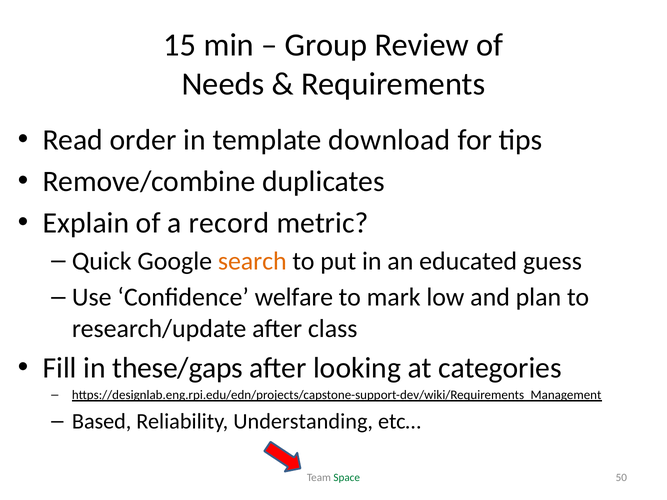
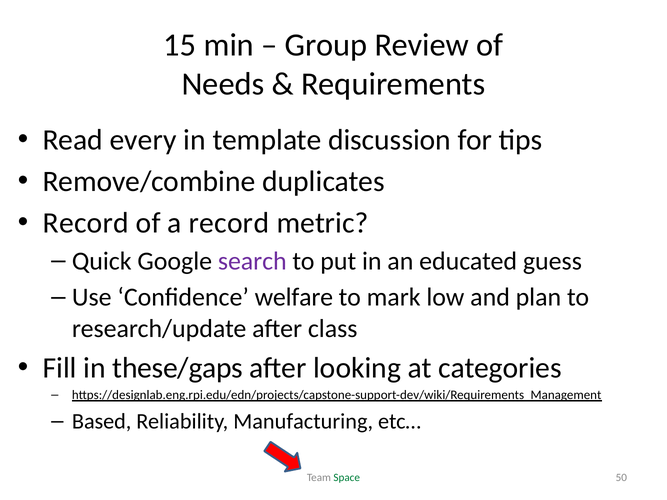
order: order -> every
download: download -> discussion
Explain at (86, 223): Explain -> Record
search colour: orange -> purple
Understanding: Understanding -> Manufacturing
